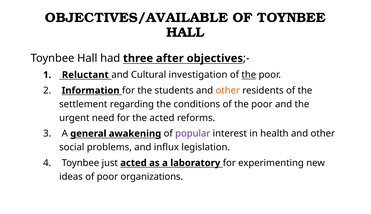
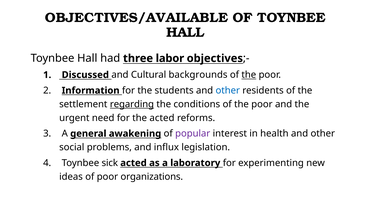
after: after -> labor
Reluctant: Reluctant -> Discussed
investigation: investigation -> backgrounds
other at (228, 91) colour: orange -> blue
regarding underline: none -> present
just: just -> sick
